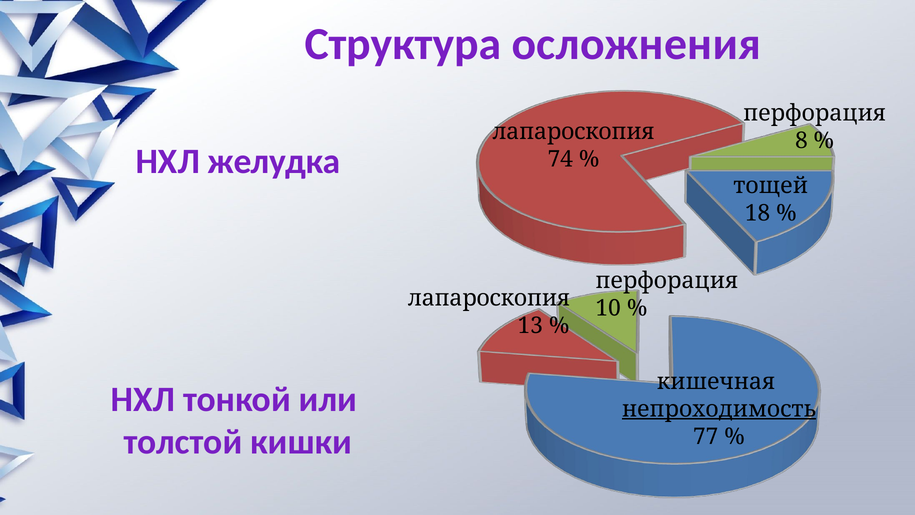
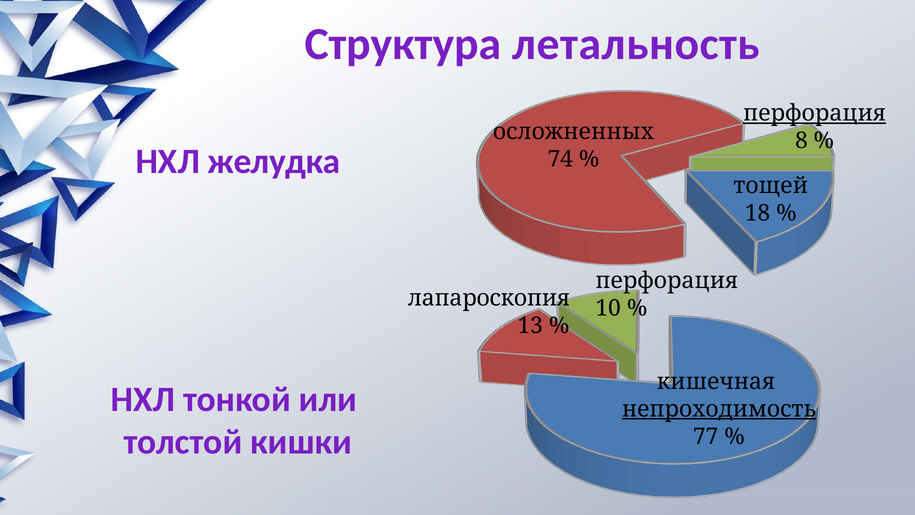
осложнения: осложнения -> летальность
перфорация at (815, 113) underline: none -> present
лапароскопия at (574, 132): лапароскопия -> осложненных
